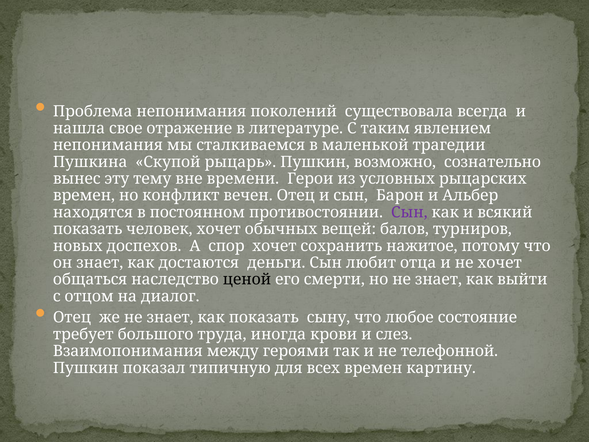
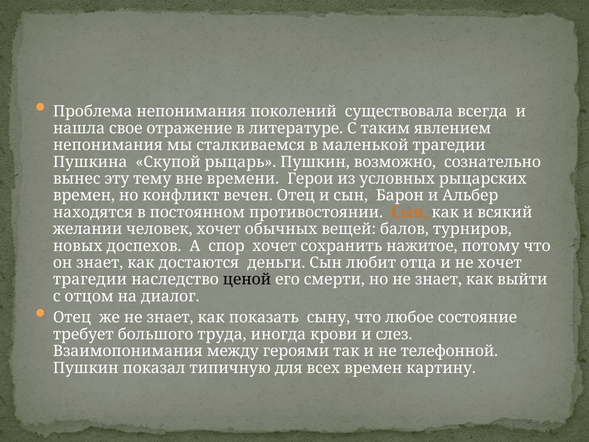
Сын at (409, 212) colour: purple -> orange
показать at (88, 229): показать -> желании
общаться at (90, 279): общаться -> трагедии
